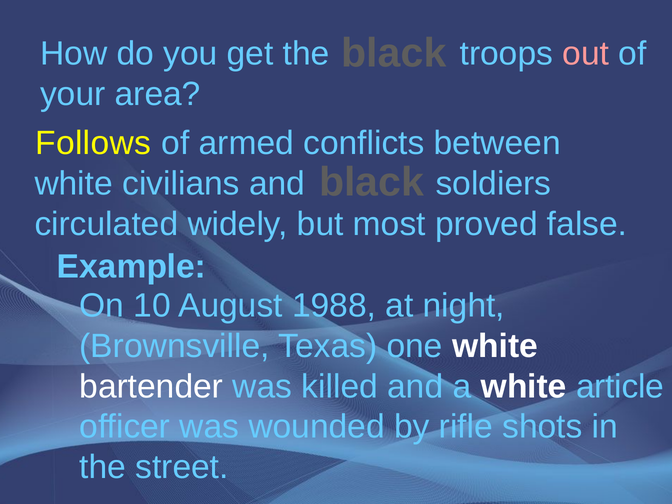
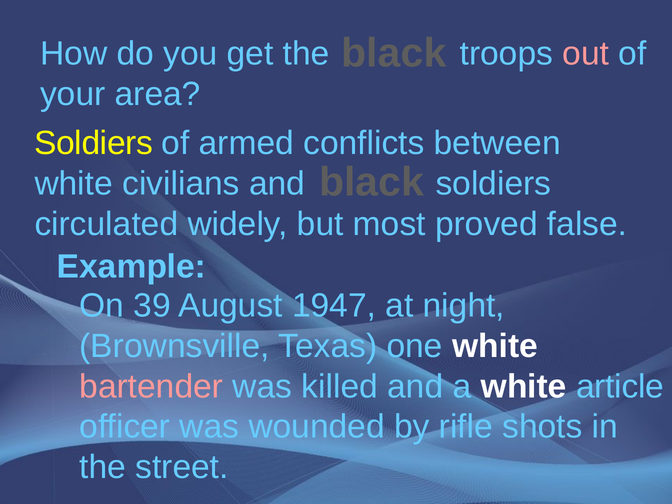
Follows at (93, 143): Follows -> Soldiers
10: 10 -> 39
1988: 1988 -> 1947
bartender colour: white -> pink
